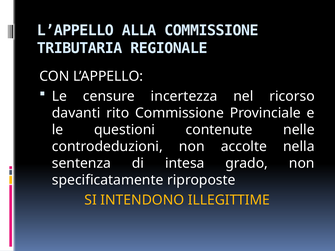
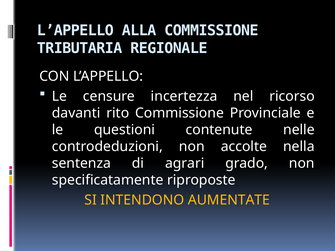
intesa: intesa -> agrari
ILLEGITTIME: ILLEGITTIME -> AUMENTATE
